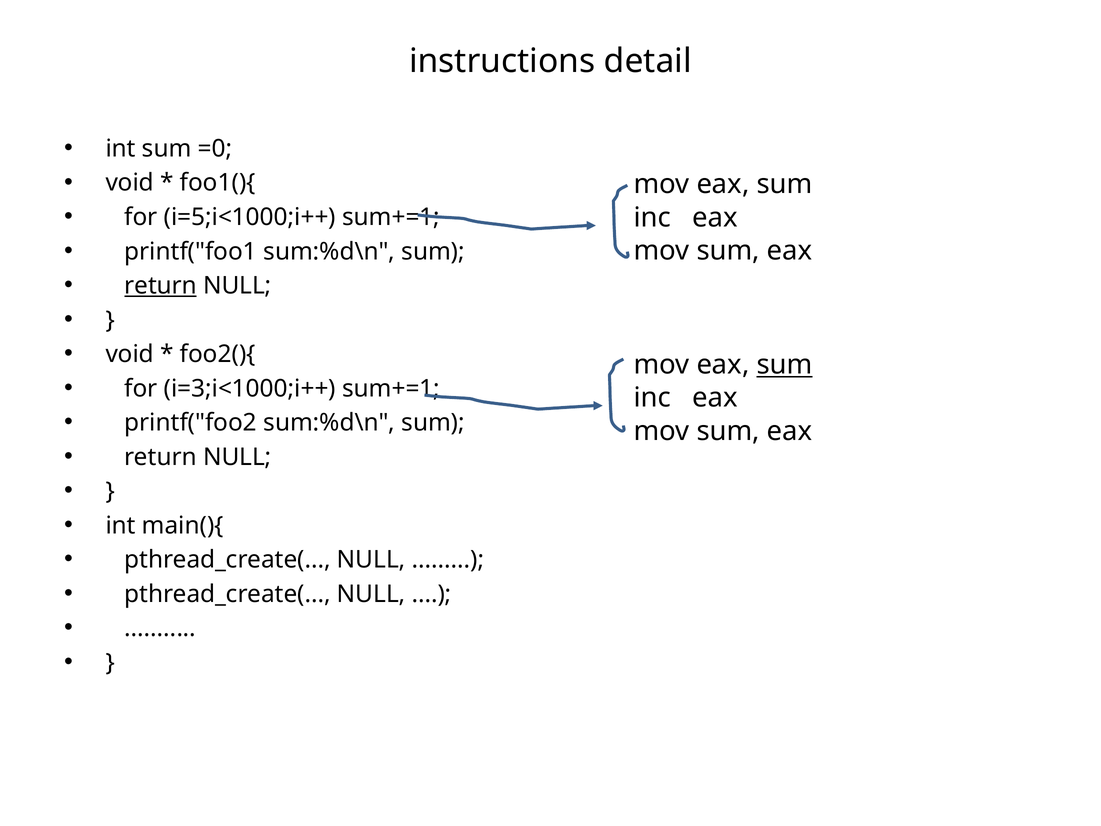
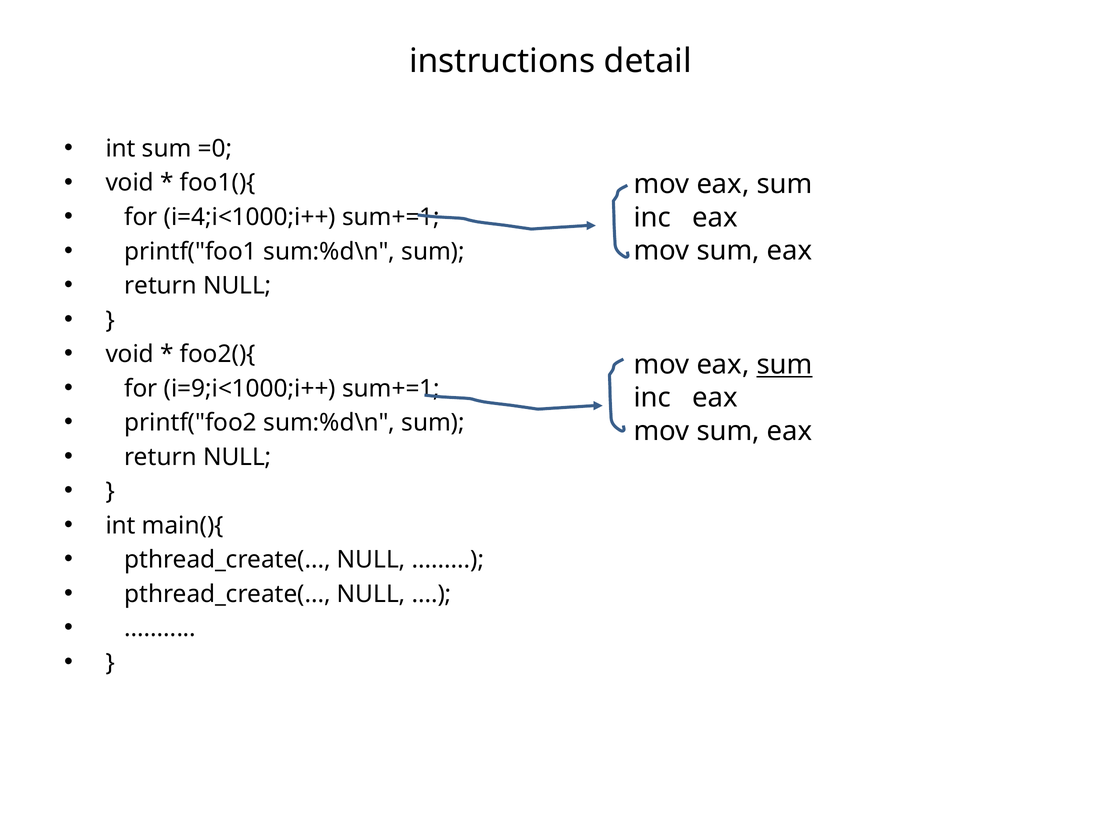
i=5;i<1000;i++: i=5;i<1000;i++ -> i=4;i<1000;i++
return at (161, 286) underline: present -> none
i=3;i<1000;i++: i=3;i<1000;i++ -> i=9;i<1000;i++
